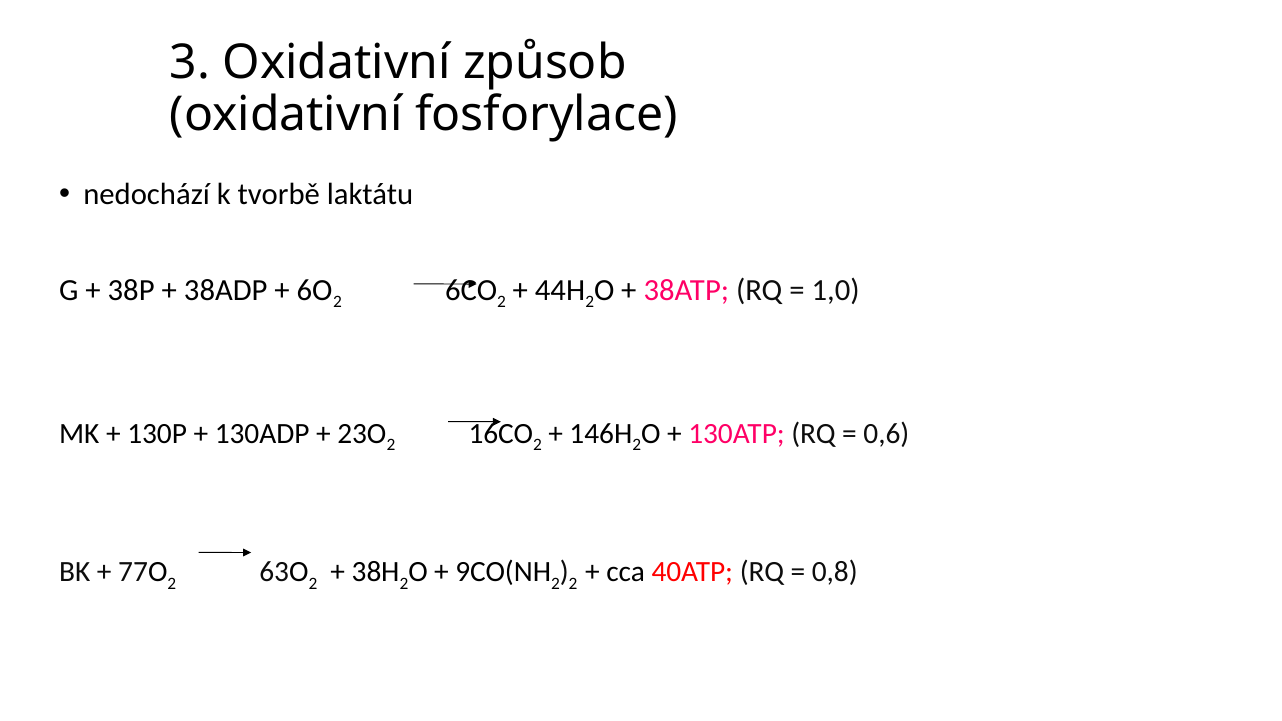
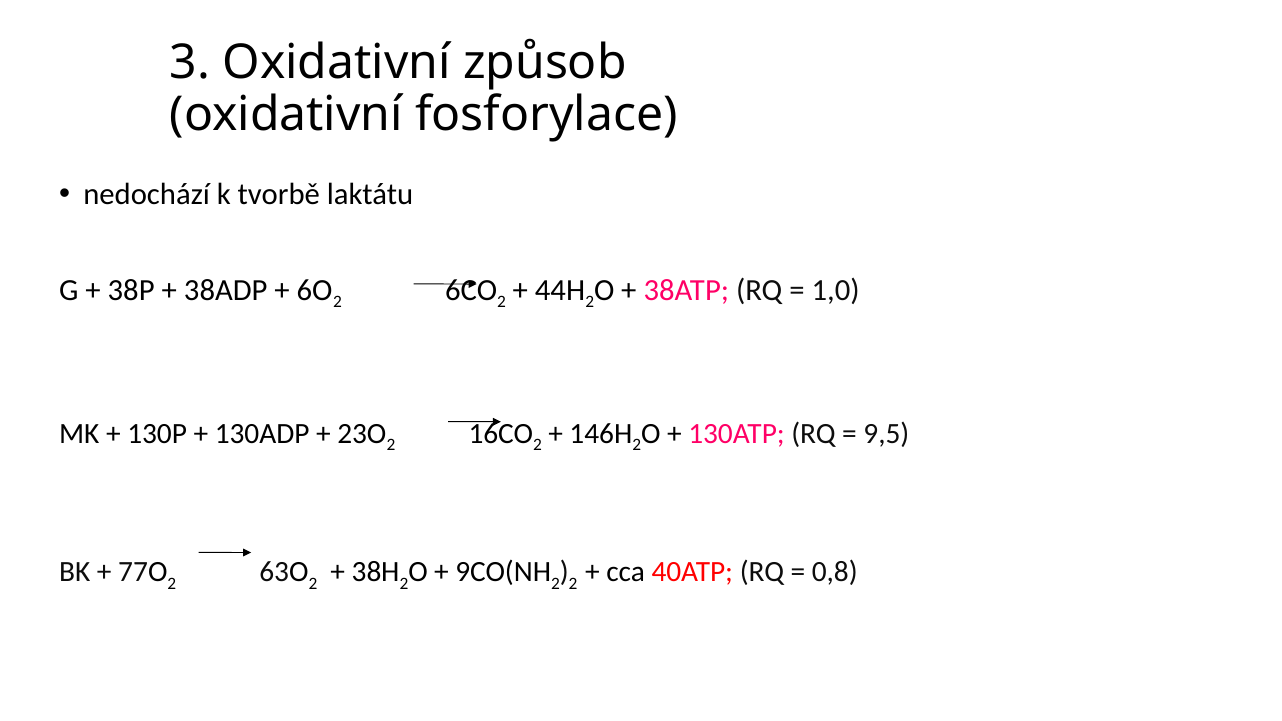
0,6: 0,6 -> 9,5
